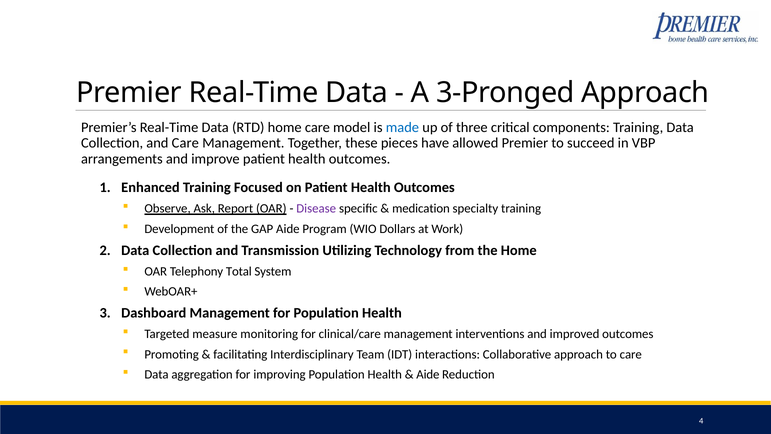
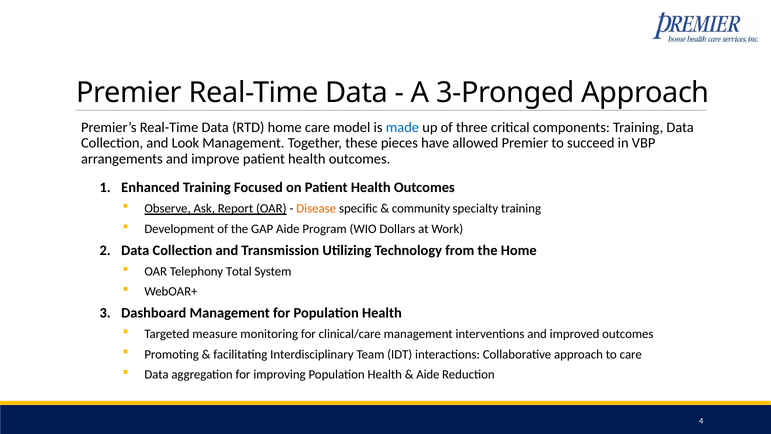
and Care: Care -> Look
Disease colour: purple -> orange
medication: medication -> community
